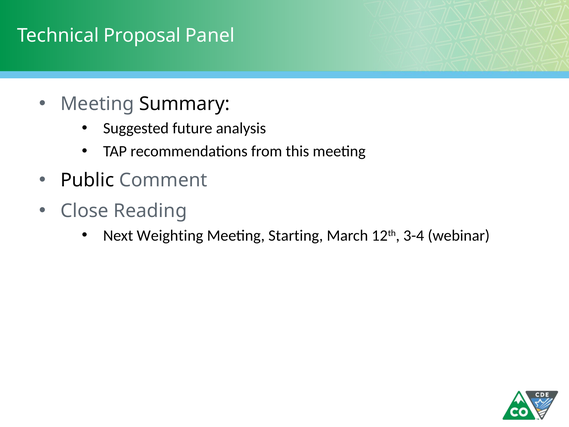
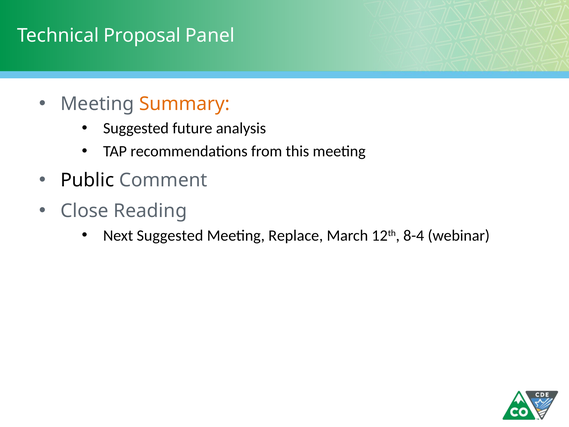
Summary colour: black -> orange
Next Weighting: Weighting -> Suggested
Starting: Starting -> Replace
3-4: 3-4 -> 8-4
